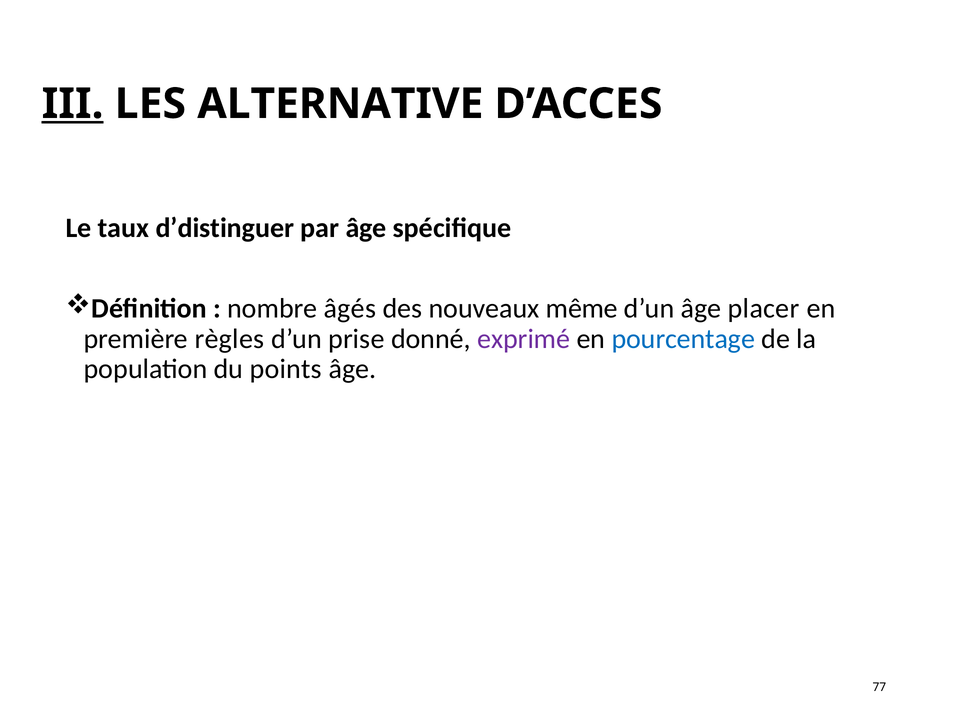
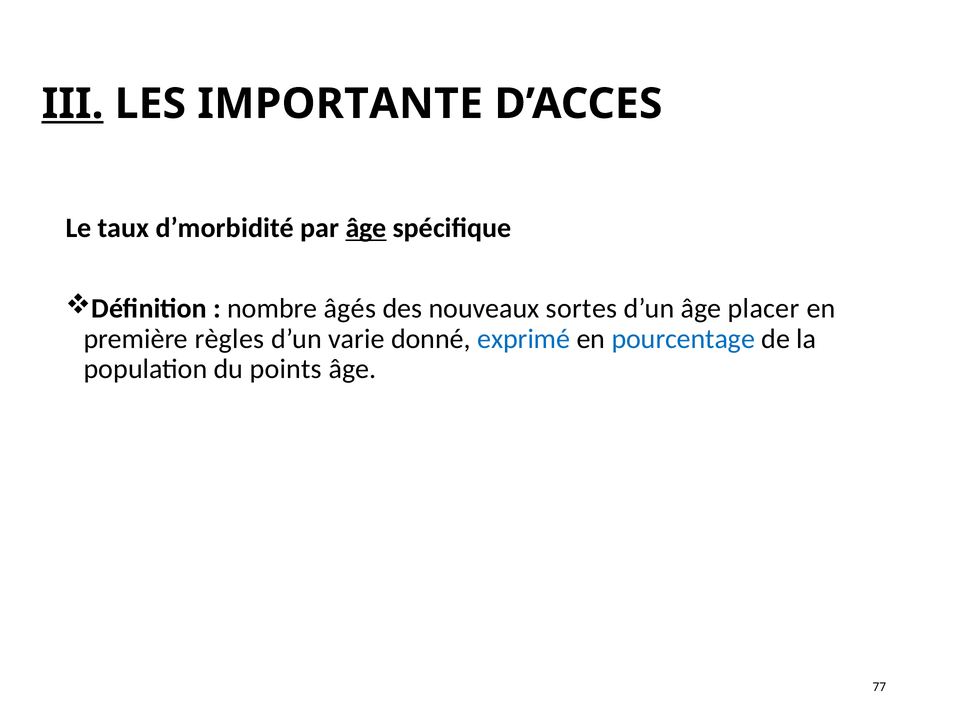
ALTERNATIVE: ALTERNATIVE -> IMPORTANTE
d’distinguer: d’distinguer -> d’morbidité
âge at (366, 228) underline: none -> present
même: même -> sortes
prise: prise -> varie
exprimé colour: purple -> blue
